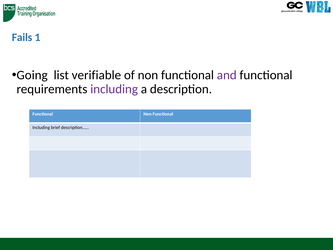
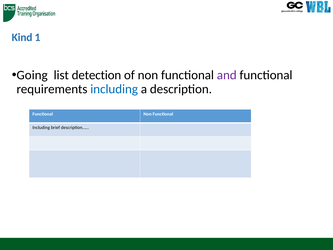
Fails: Fails -> Kind
verifiable: verifiable -> detection
including at (114, 89) colour: purple -> blue
